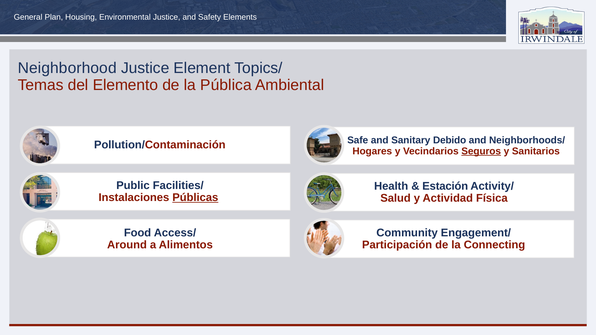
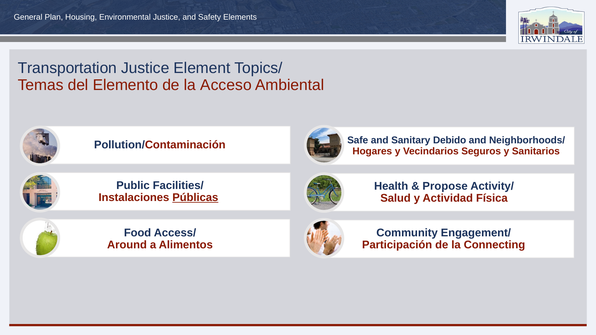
Neighborhood: Neighborhood -> Transportation
Pública: Pública -> Acceso
Seguros underline: present -> none
Estación: Estación -> Propose
